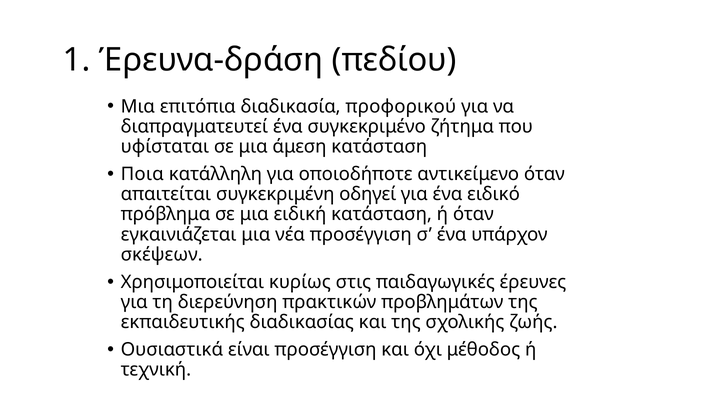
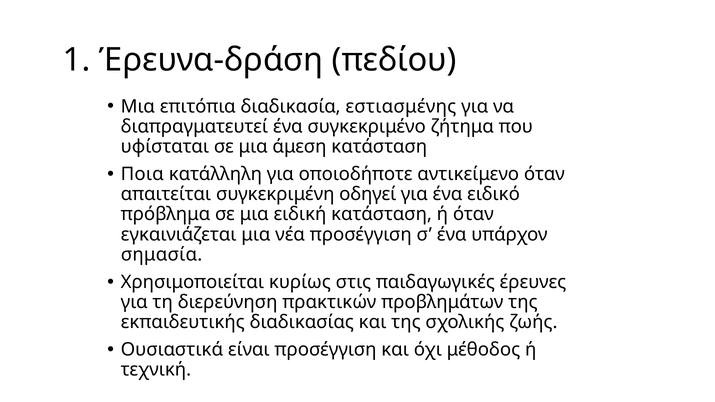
προφορικού: προφορικού -> εστιασμένης
σκέψεων: σκέψεων -> σημασία
